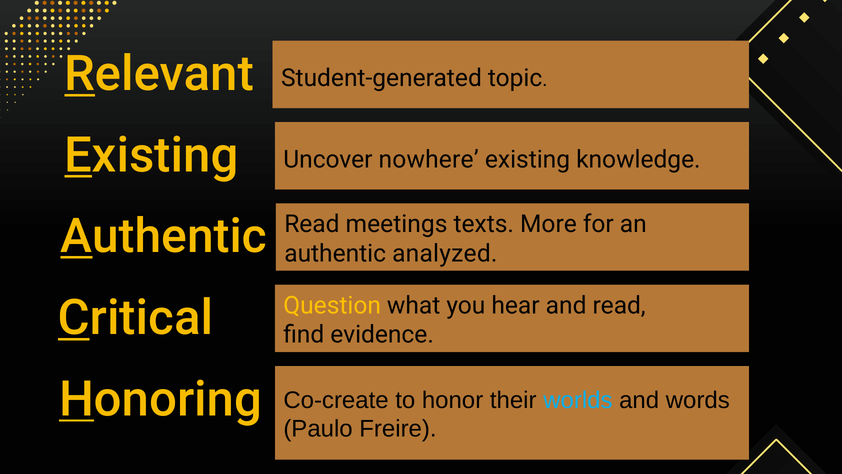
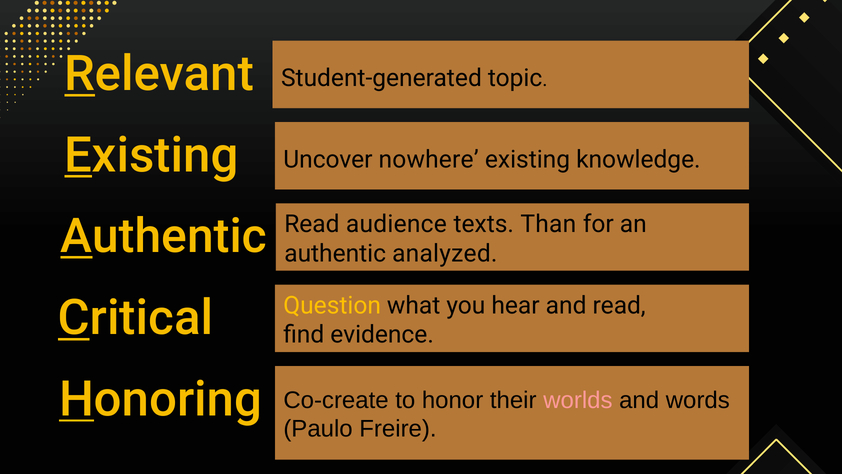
meetings: meetings -> audience
More: More -> Than
worlds colour: light blue -> pink
